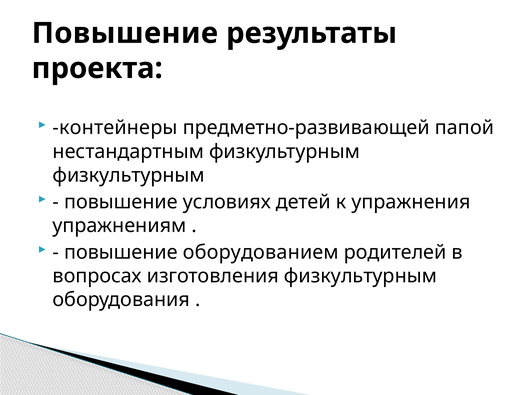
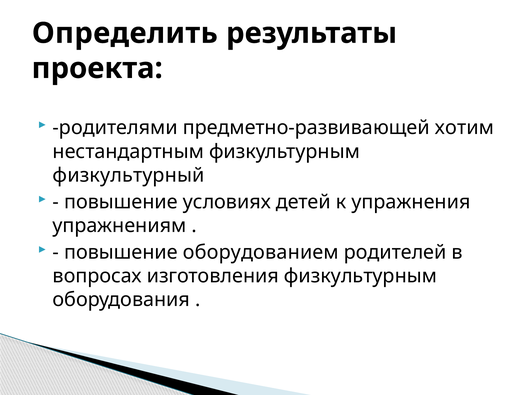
Повышение at (125, 33): Повышение -> Определить
контейнеры: контейнеры -> родителями
папой: папой -> хотим
физкультурным at (129, 175): физкультурным -> физкультурный
